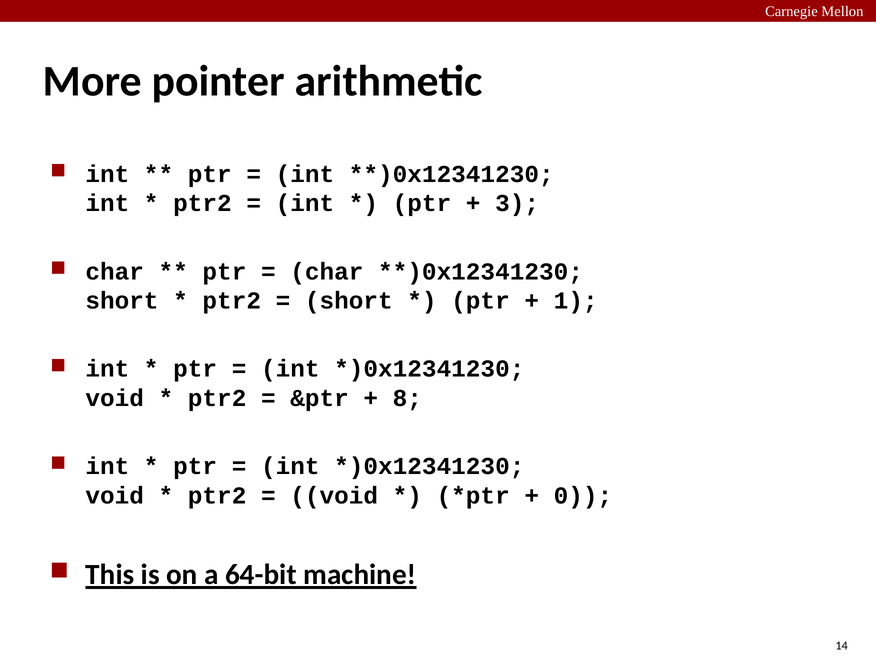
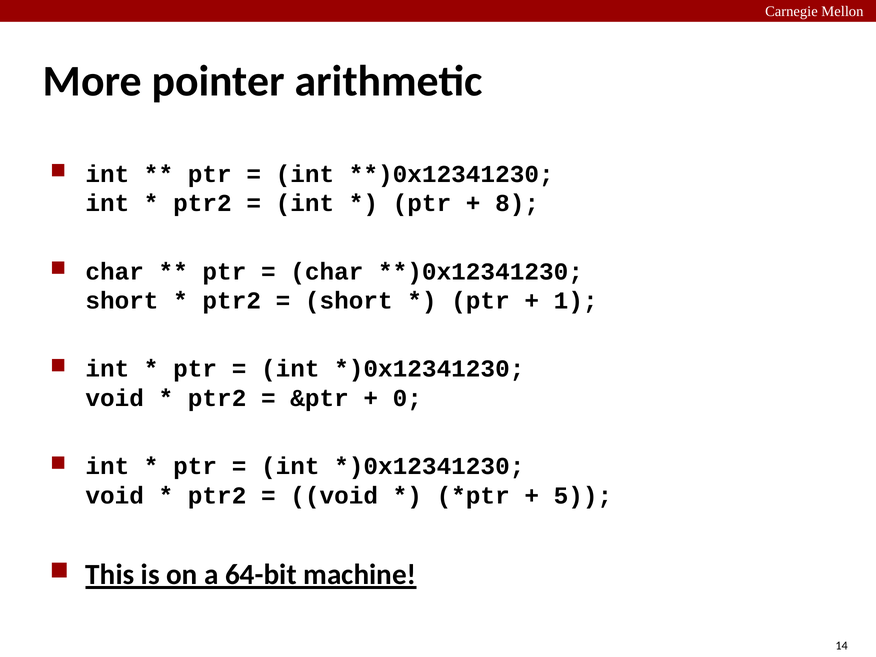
3: 3 -> 8
8: 8 -> 0
0: 0 -> 5
